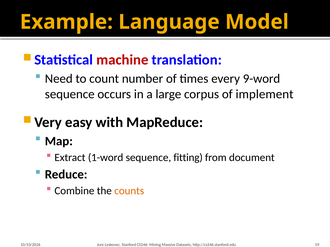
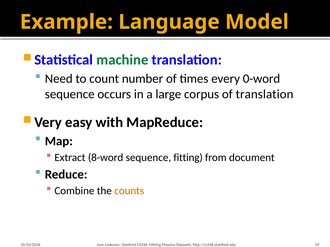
machine colour: red -> green
9-word: 9-word -> 0-word
of implement: implement -> translation
1-word: 1-word -> 8-word
